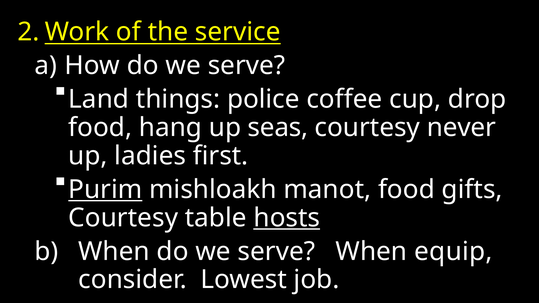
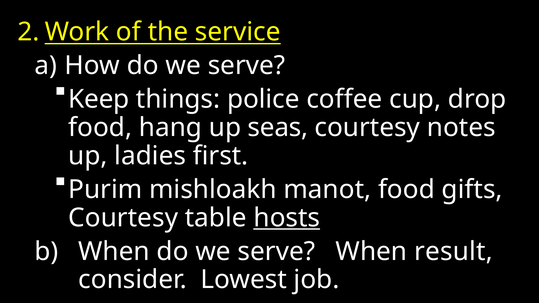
Land: Land -> Keep
never: never -> notes
Purim underline: present -> none
equip: equip -> result
